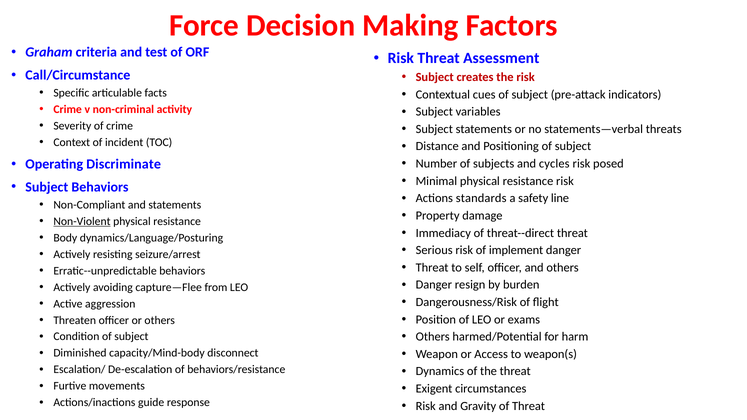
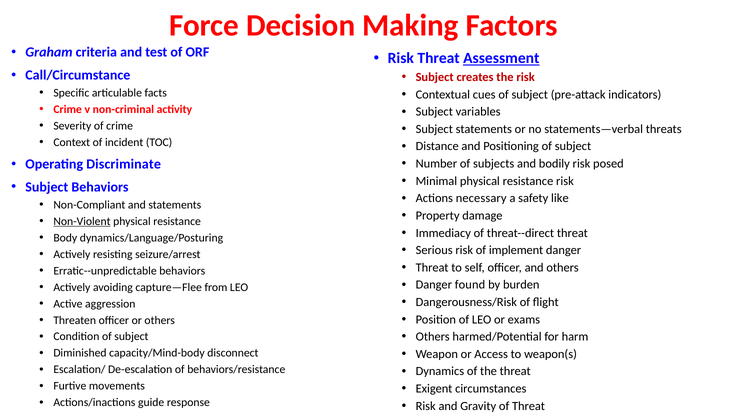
Assessment underline: none -> present
cycles: cycles -> bodily
standards: standards -> necessary
line: line -> like
resign: resign -> found
